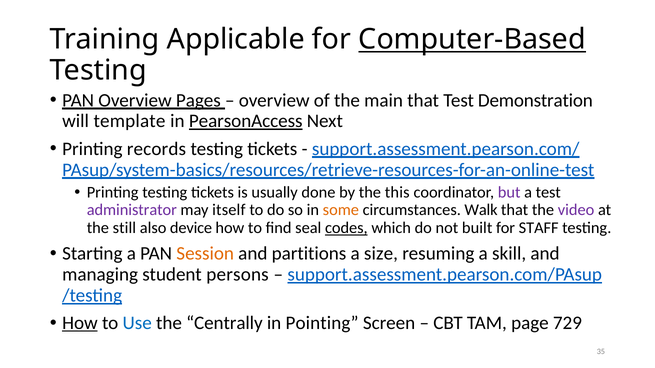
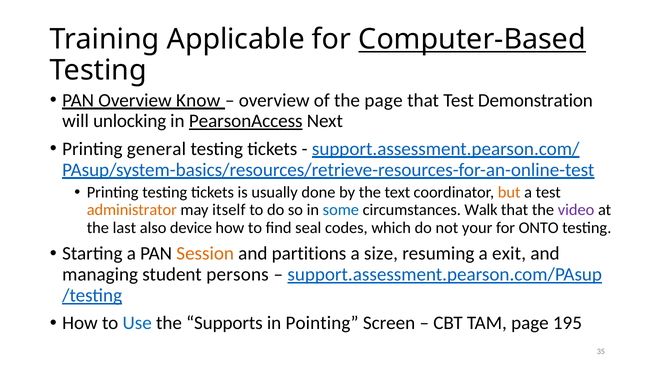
Pages: Pages -> Know
the main: main -> page
template: template -> unlocking
records: records -> general
this: this -> text
but colour: purple -> orange
administrator colour: purple -> orange
some colour: orange -> blue
still: still -> last
codes underline: present -> none
built: built -> your
STAFF: STAFF -> ONTO
skill: skill -> exit
How at (80, 323) underline: present -> none
Centrally: Centrally -> Supports
729: 729 -> 195
